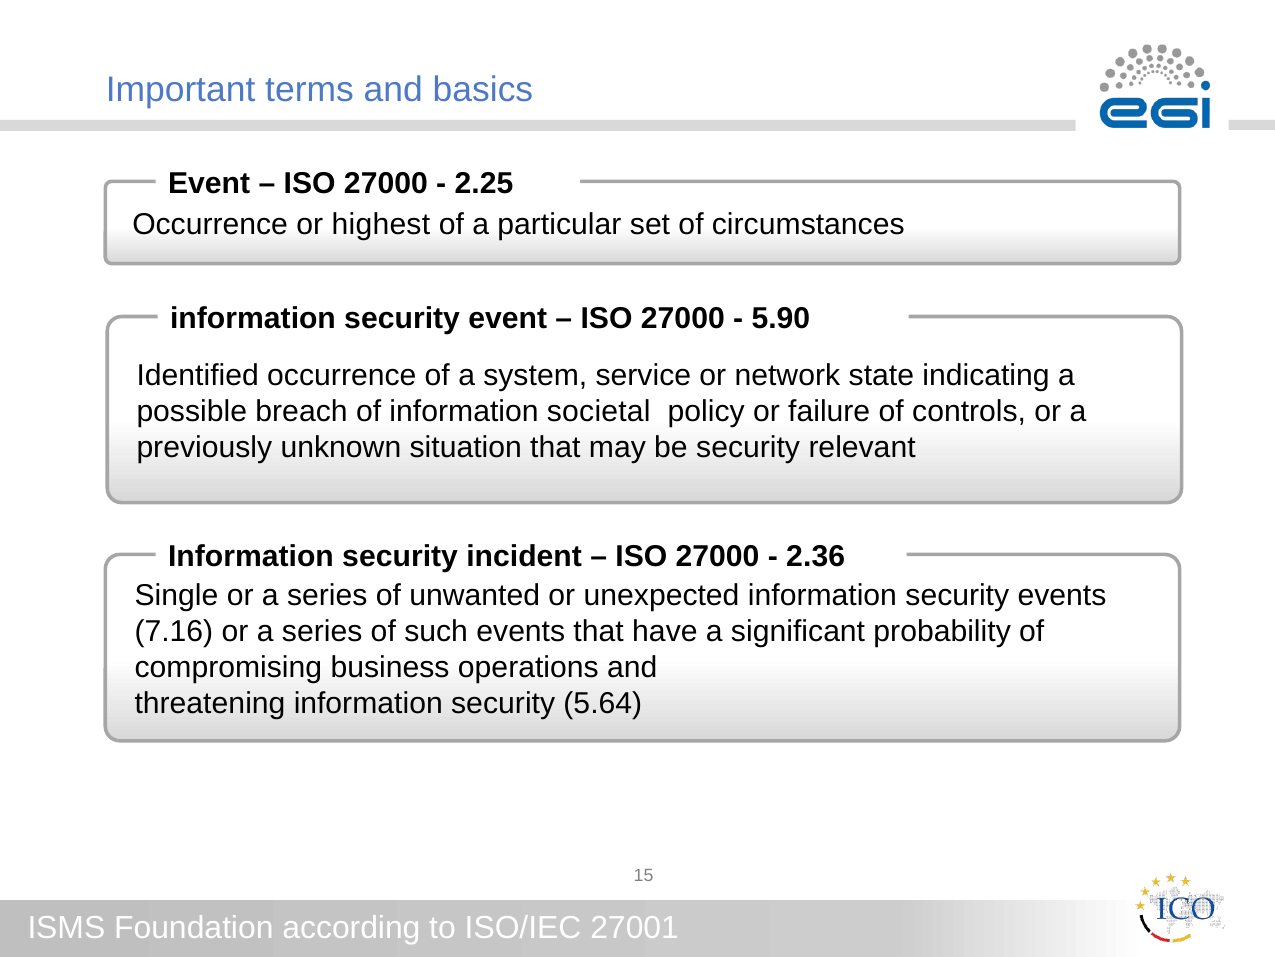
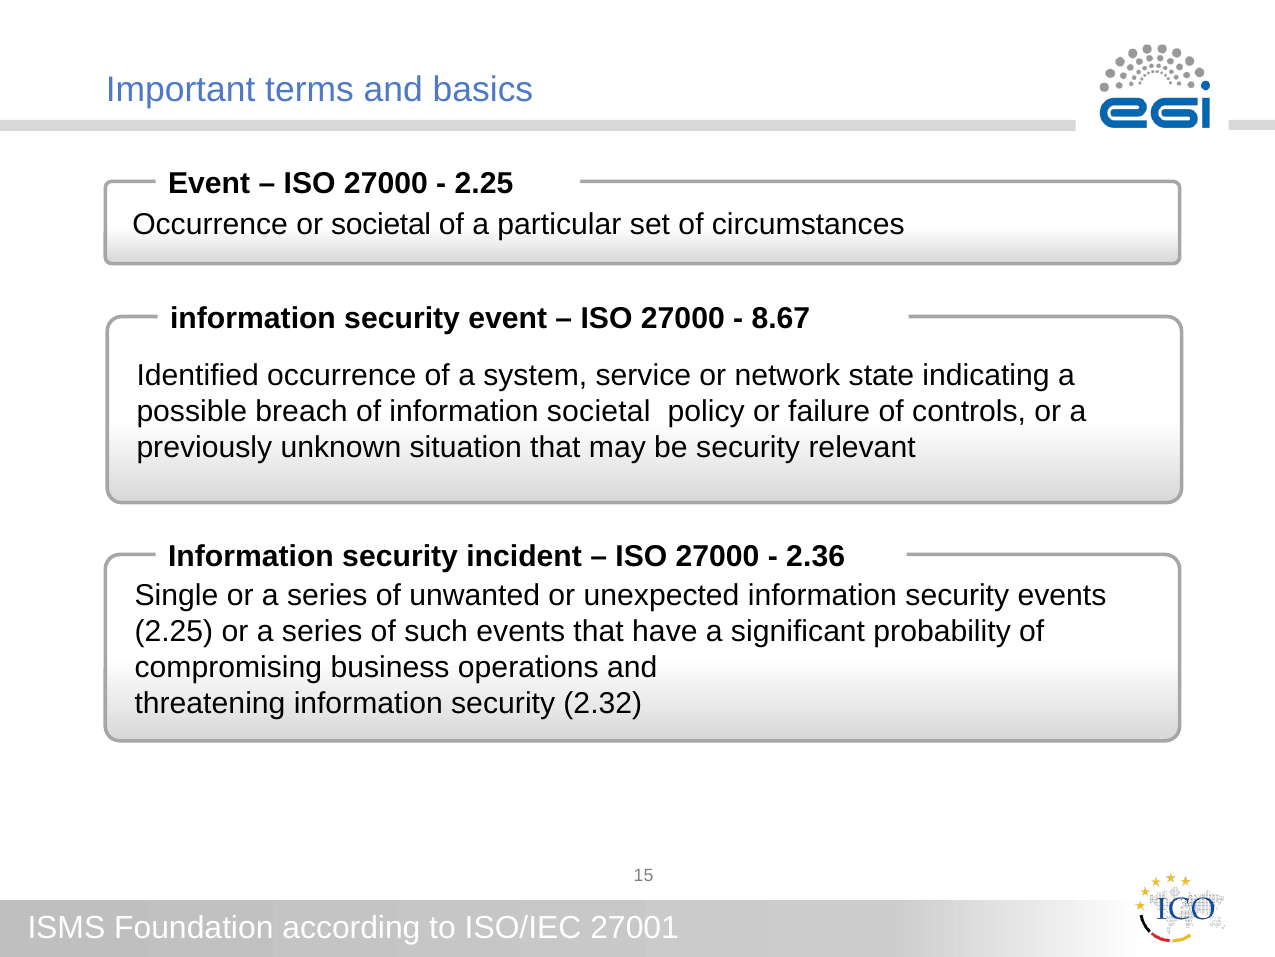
or highest: highest -> societal
5.90: 5.90 -> 8.67
7.16 at (174, 631): 7.16 -> 2.25
5.64: 5.64 -> 2.32
